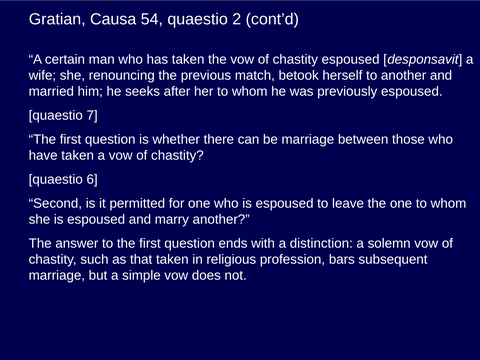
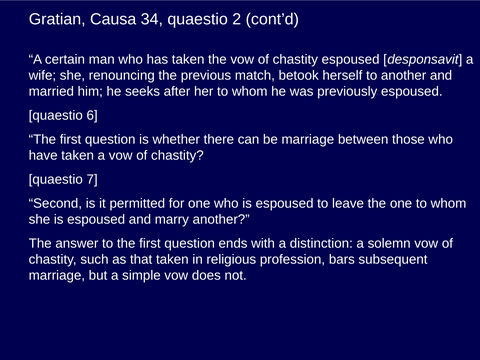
54: 54 -> 34
7: 7 -> 6
6: 6 -> 7
